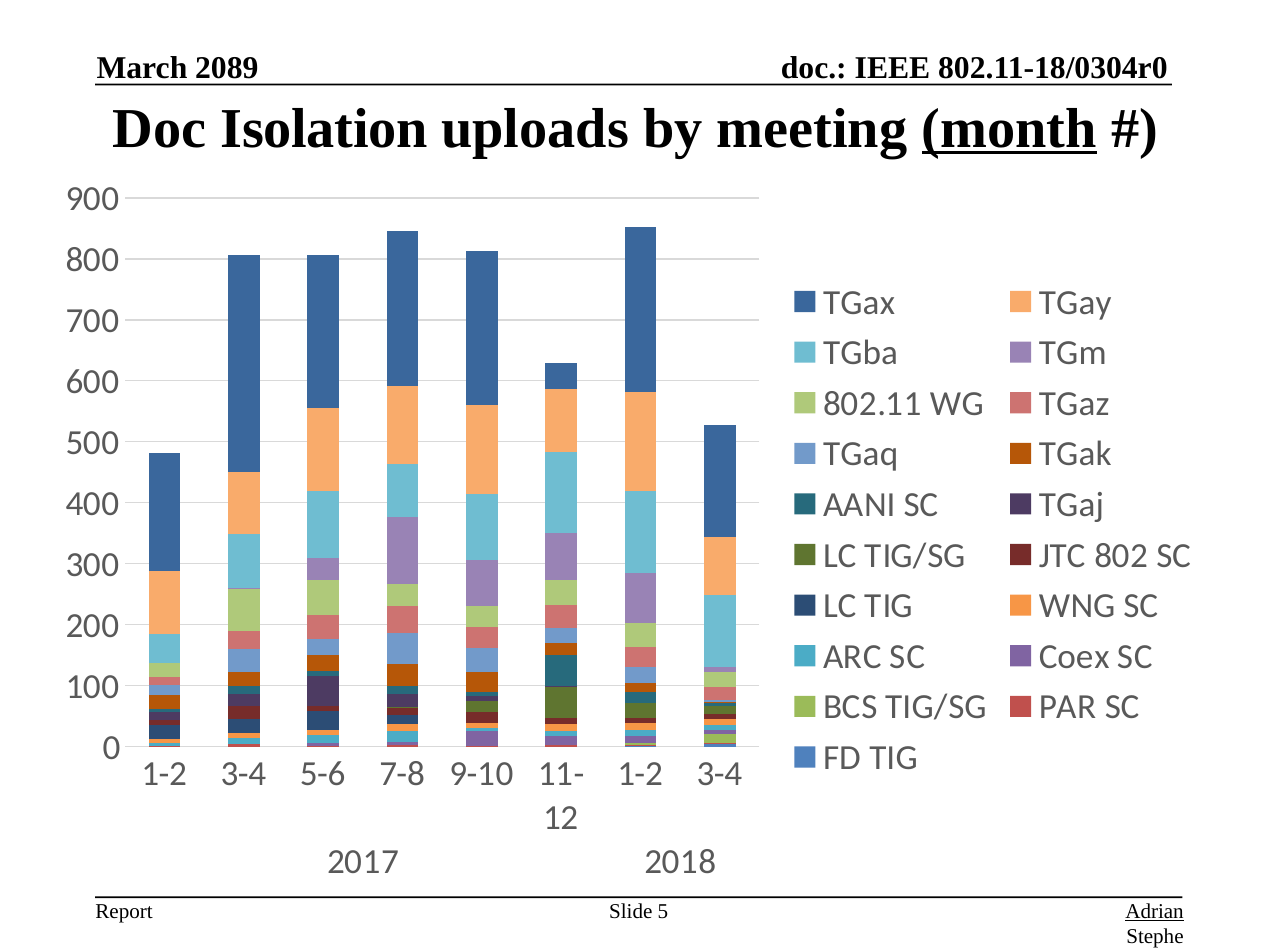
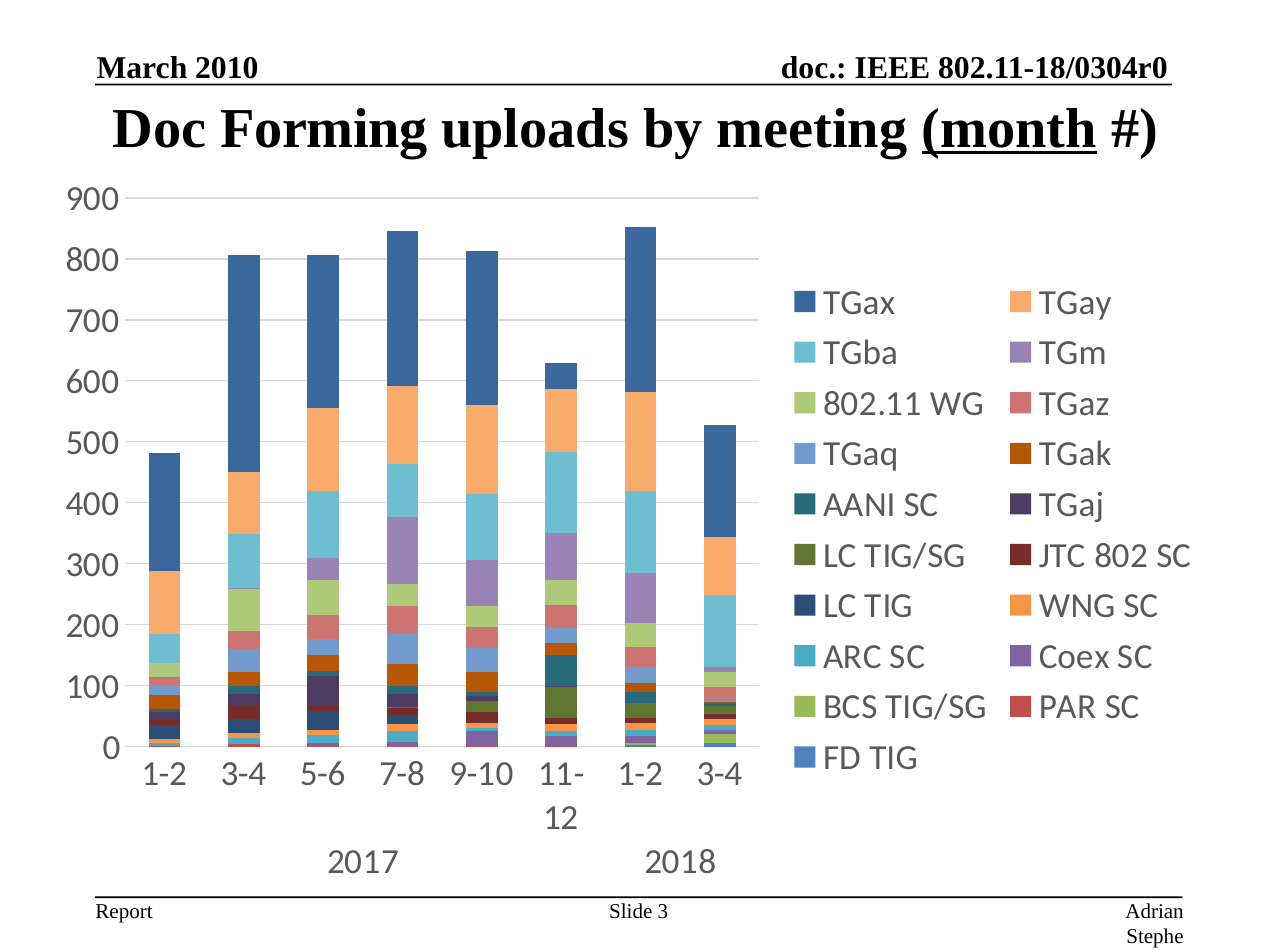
2089: 2089 -> 2010
Isolation: Isolation -> Forming
5: 5 -> 3
Adrian underline: present -> none
